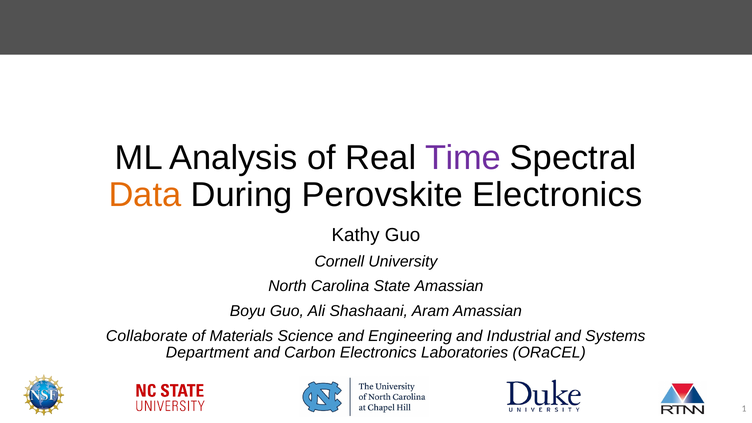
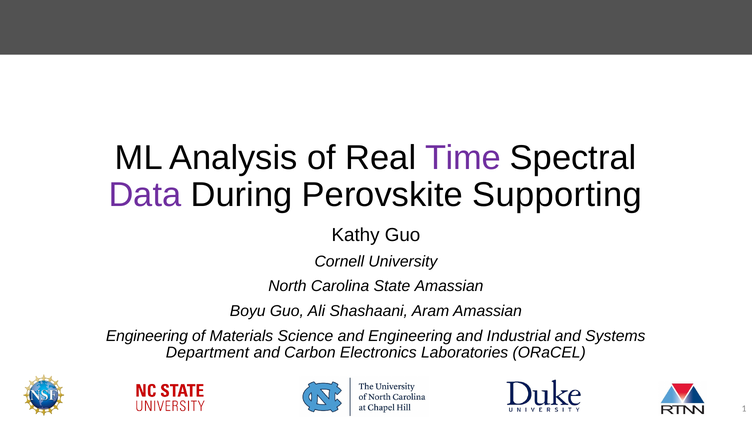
Data colour: orange -> purple
Perovskite Electronics: Electronics -> Supporting
Collaborate at (147, 336): Collaborate -> Engineering
